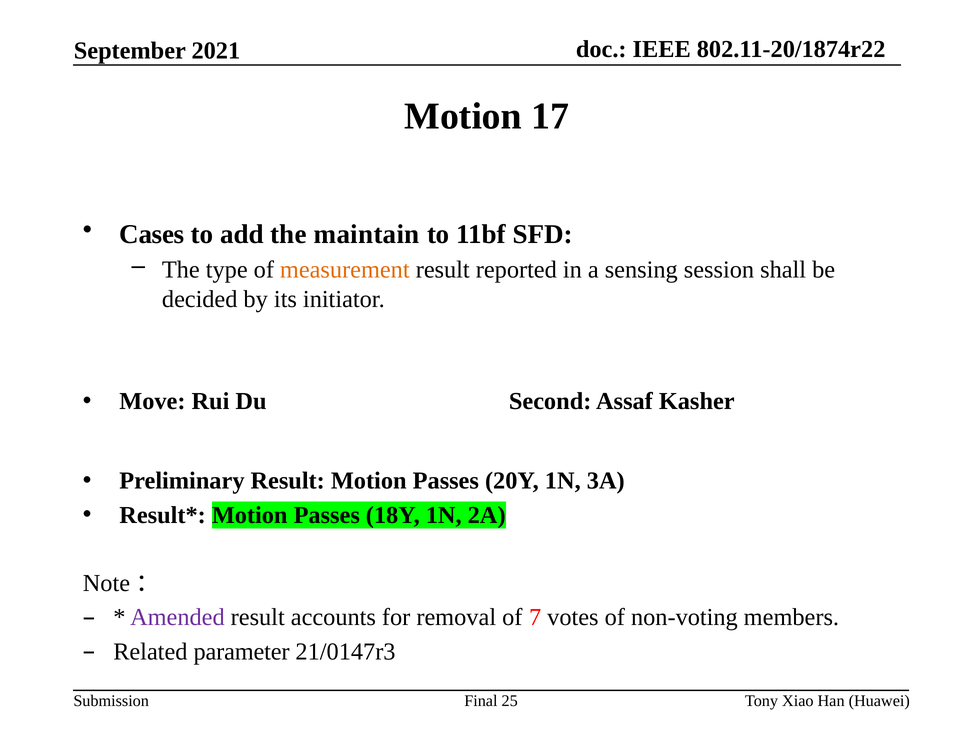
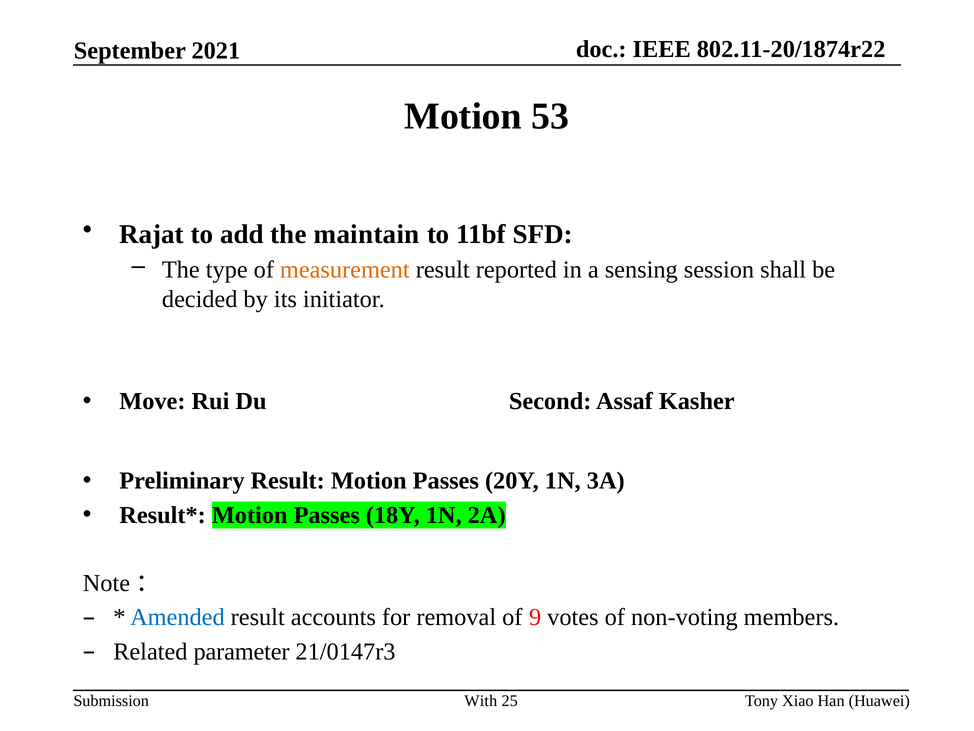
17: 17 -> 53
Cases: Cases -> Rajat
Amended colour: purple -> blue
7: 7 -> 9
Final: Final -> With
